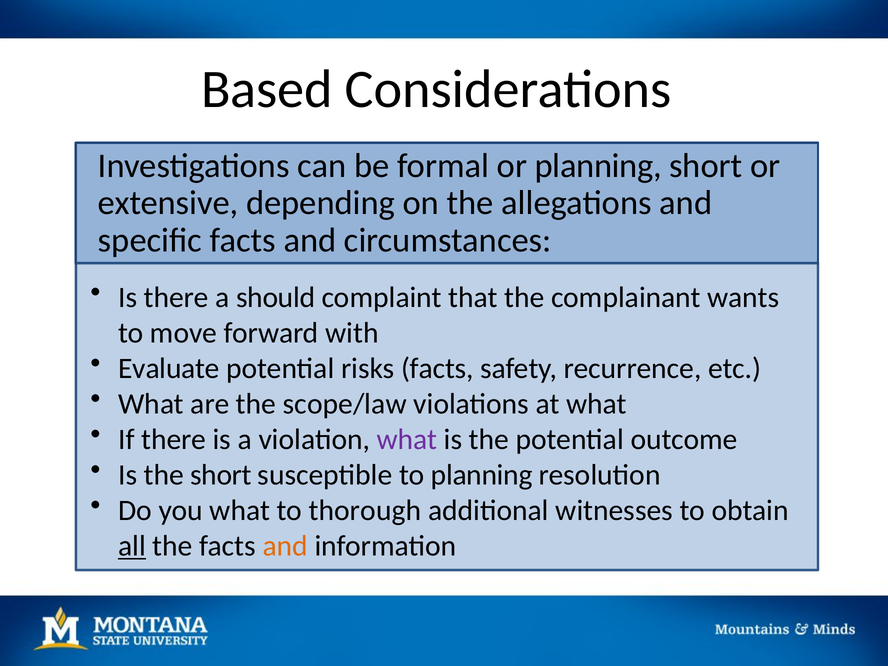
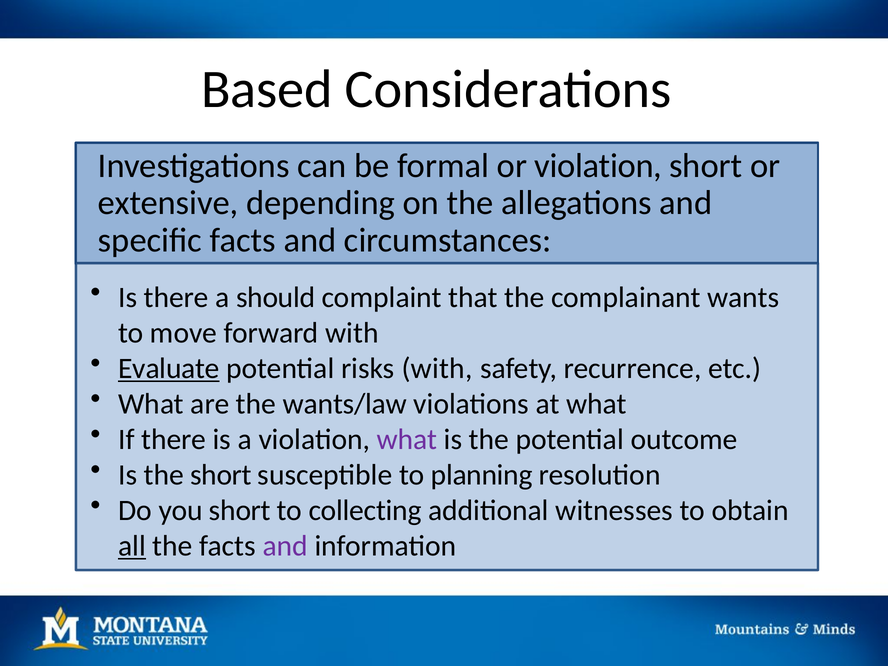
or planning: planning -> violation
Evaluate underline: none -> present
risks facts: facts -> with
scope/law: scope/law -> wants/law
you what: what -> short
thorough: thorough -> collecting
and at (285, 546) colour: orange -> purple
